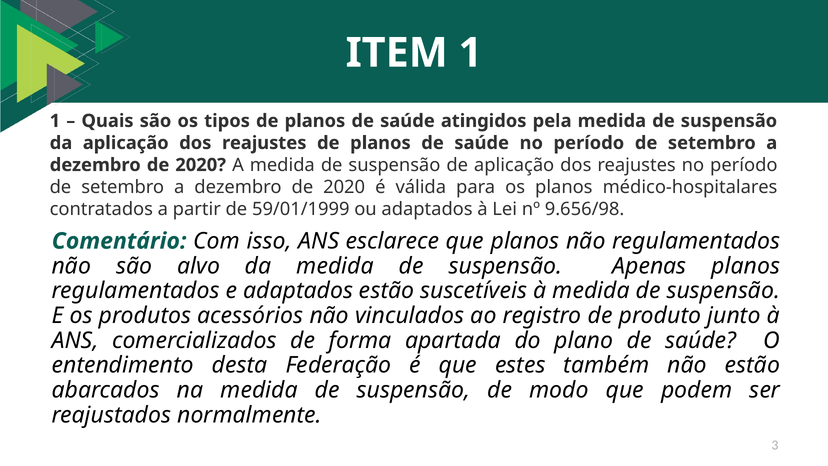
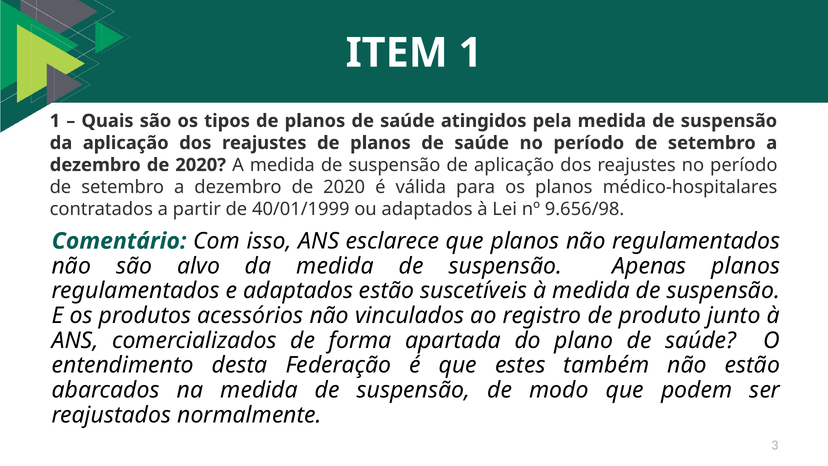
59/01/1999: 59/01/1999 -> 40/01/1999
